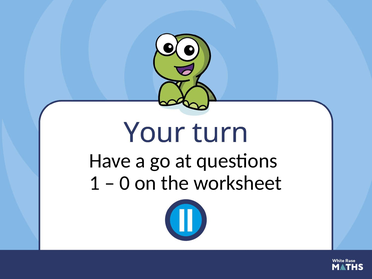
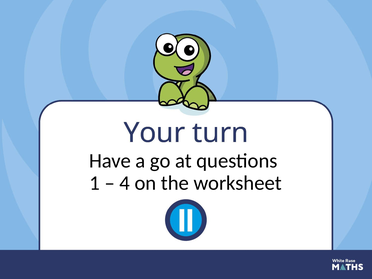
0: 0 -> 4
